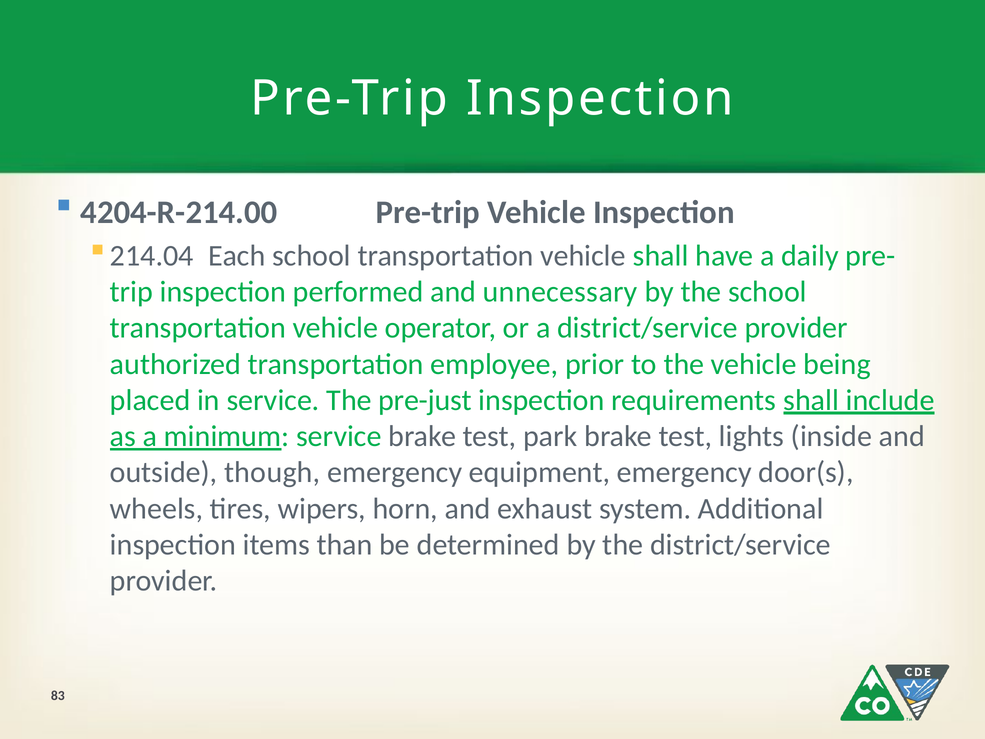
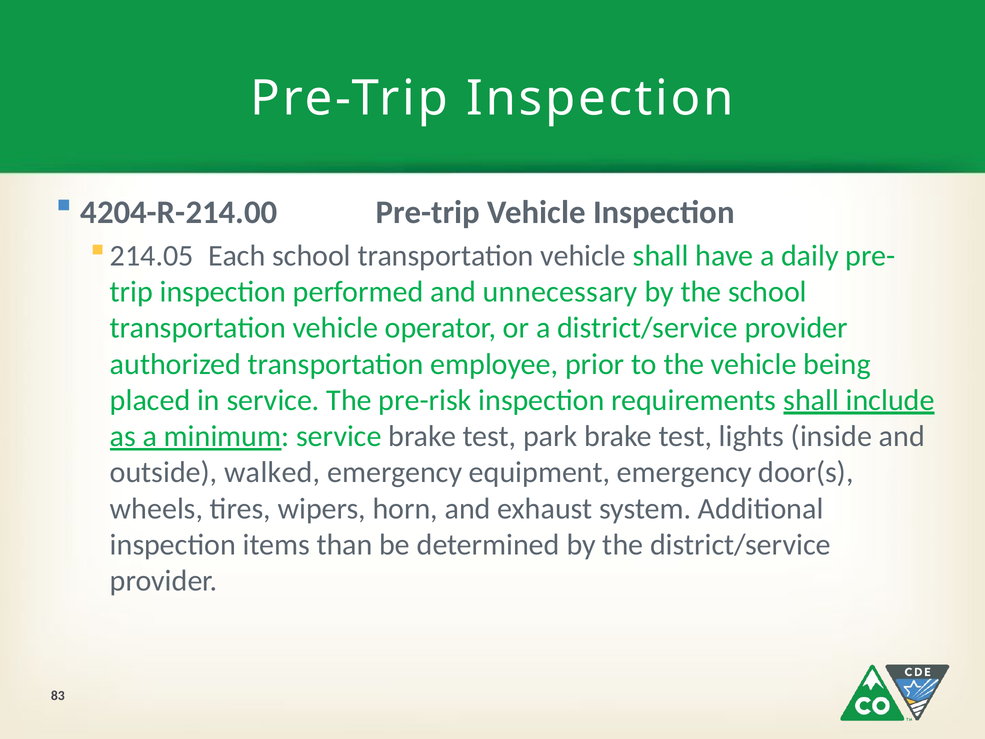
214.04: 214.04 -> 214.05
pre-just: pre-just -> pre-risk
though: though -> walked
